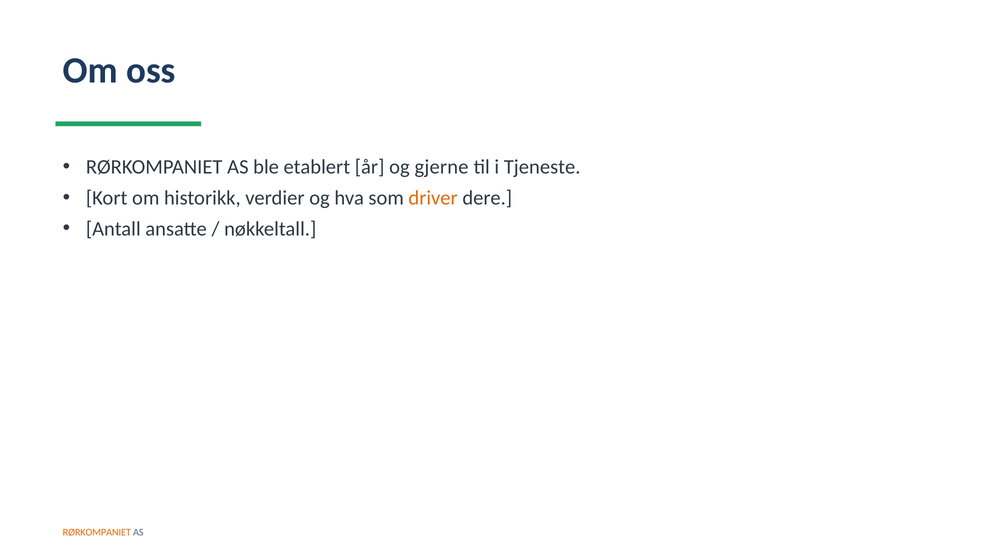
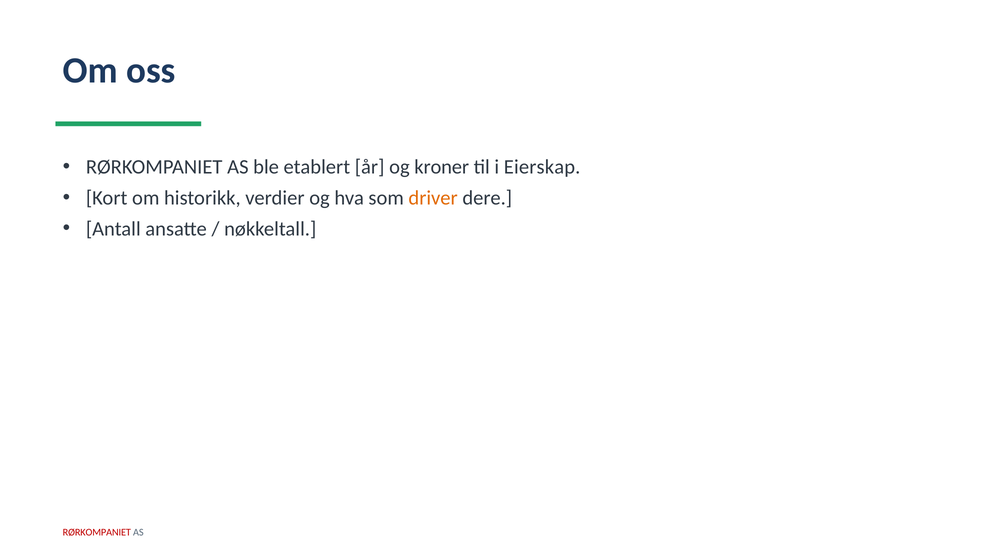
gjerne: gjerne -> kroner
Tjeneste: Tjeneste -> Eierskap
RØRKOMPANIET at (97, 533) colour: orange -> red
